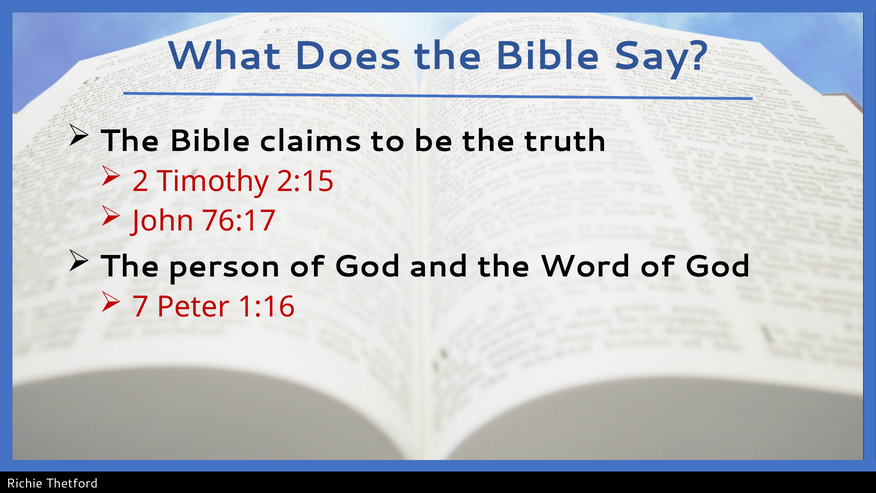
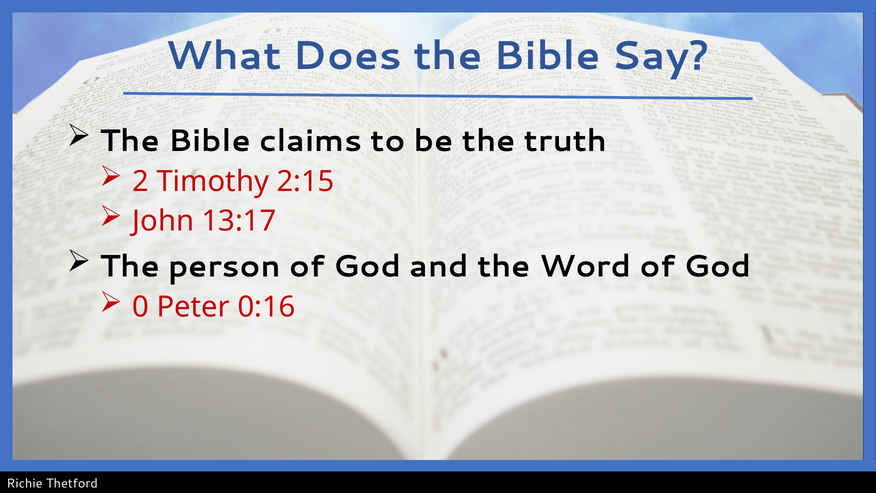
76:17: 76:17 -> 13:17
7: 7 -> 0
1:16: 1:16 -> 0:16
